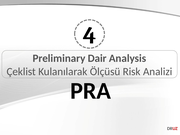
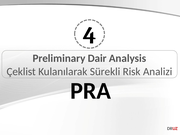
Ölçüsü: Ölçüsü -> Sürekli
